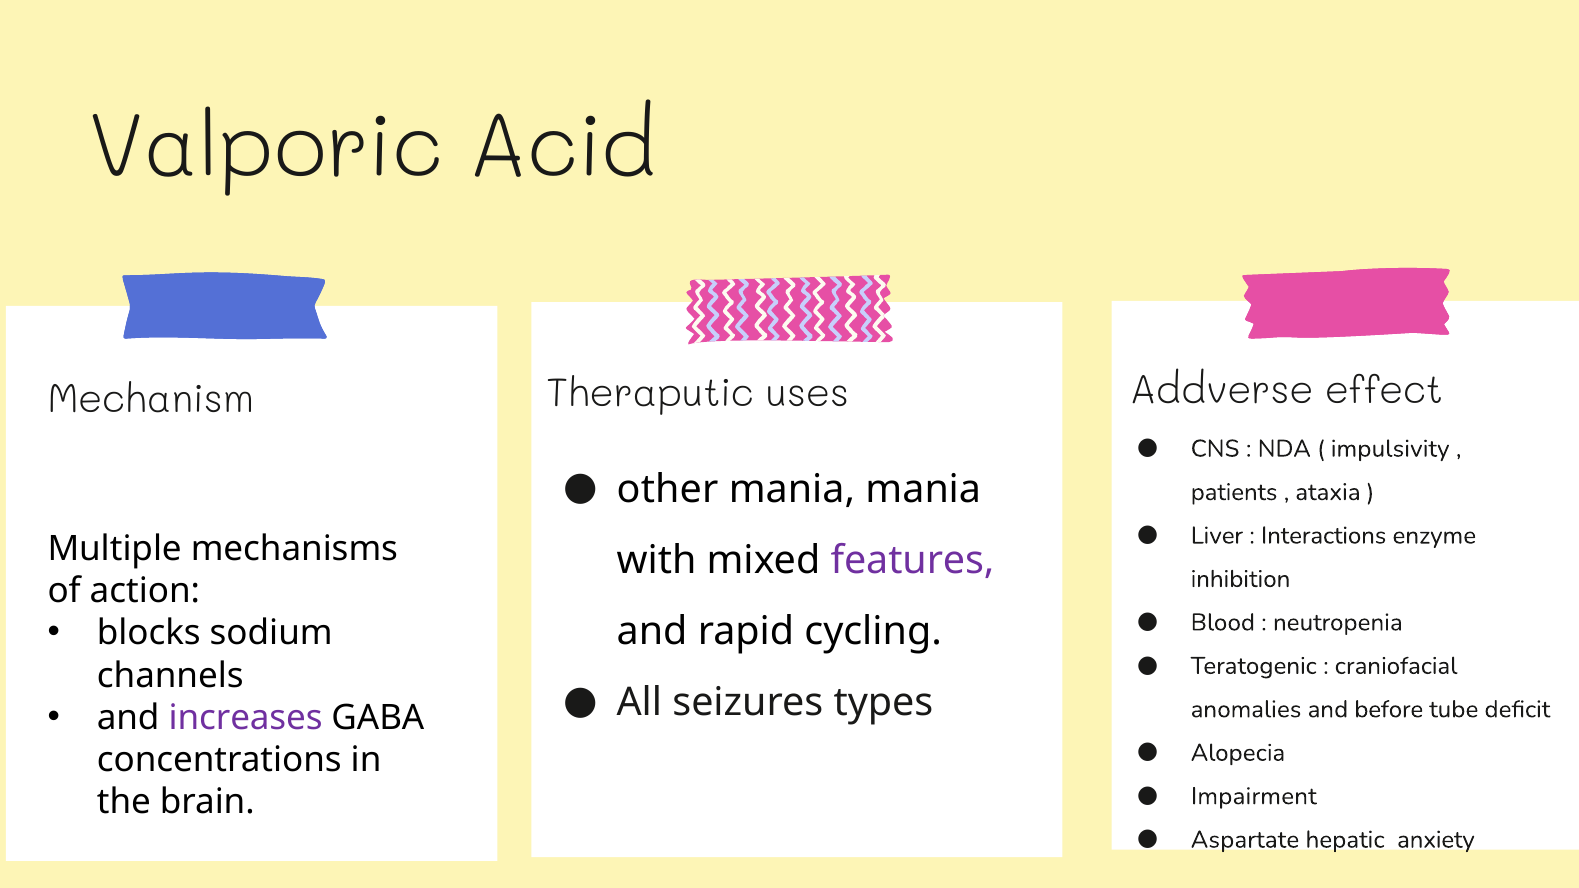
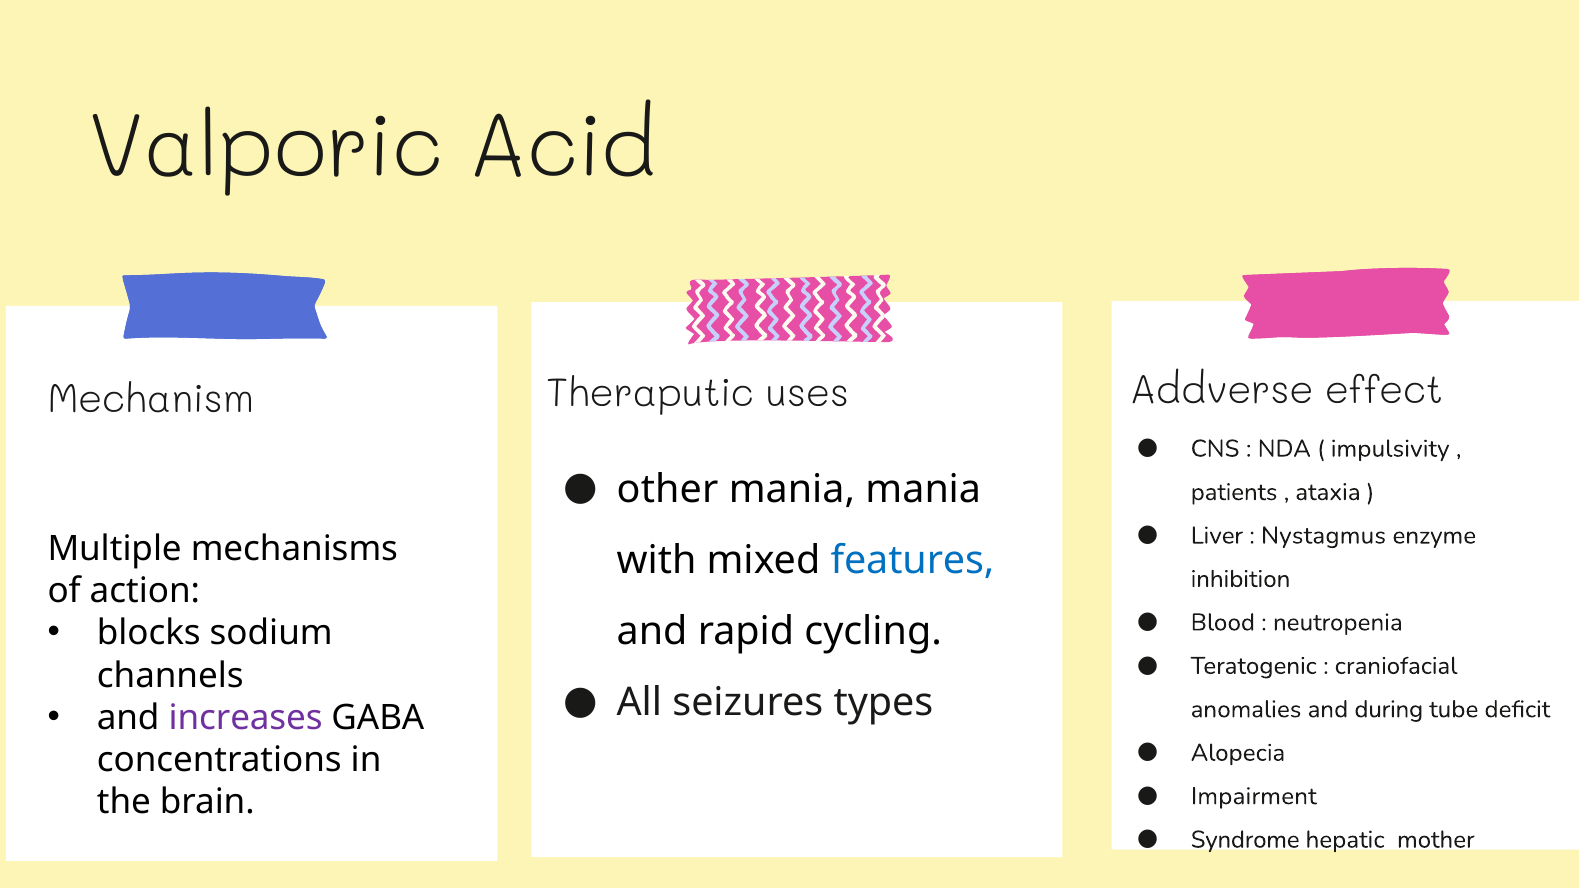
Interactions: Interactions -> Nystagmus
features colour: purple -> blue
before: before -> during
Aspartate: Aspartate -> Syndrome
anxiety: anxiety -> mother
